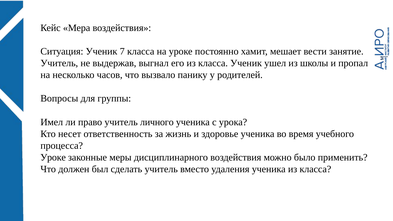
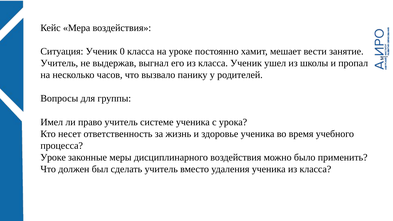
7: 7 -> 0
личного: личного -> системе
